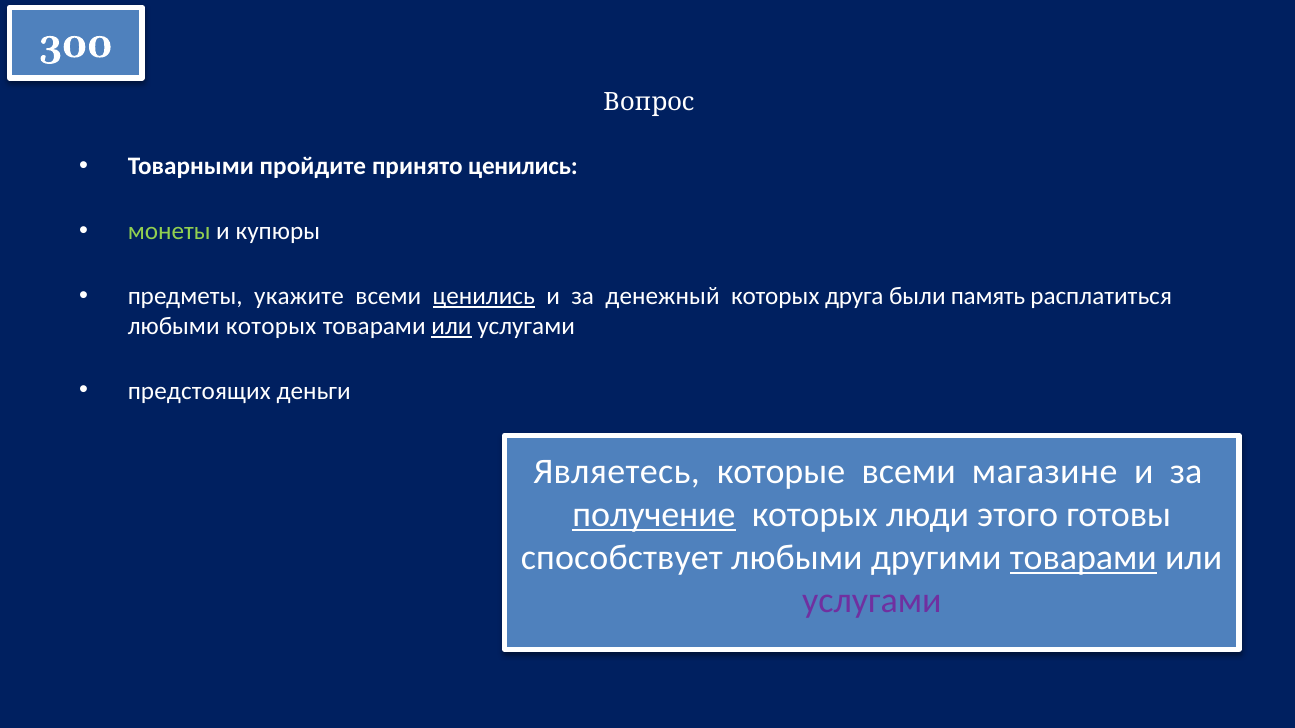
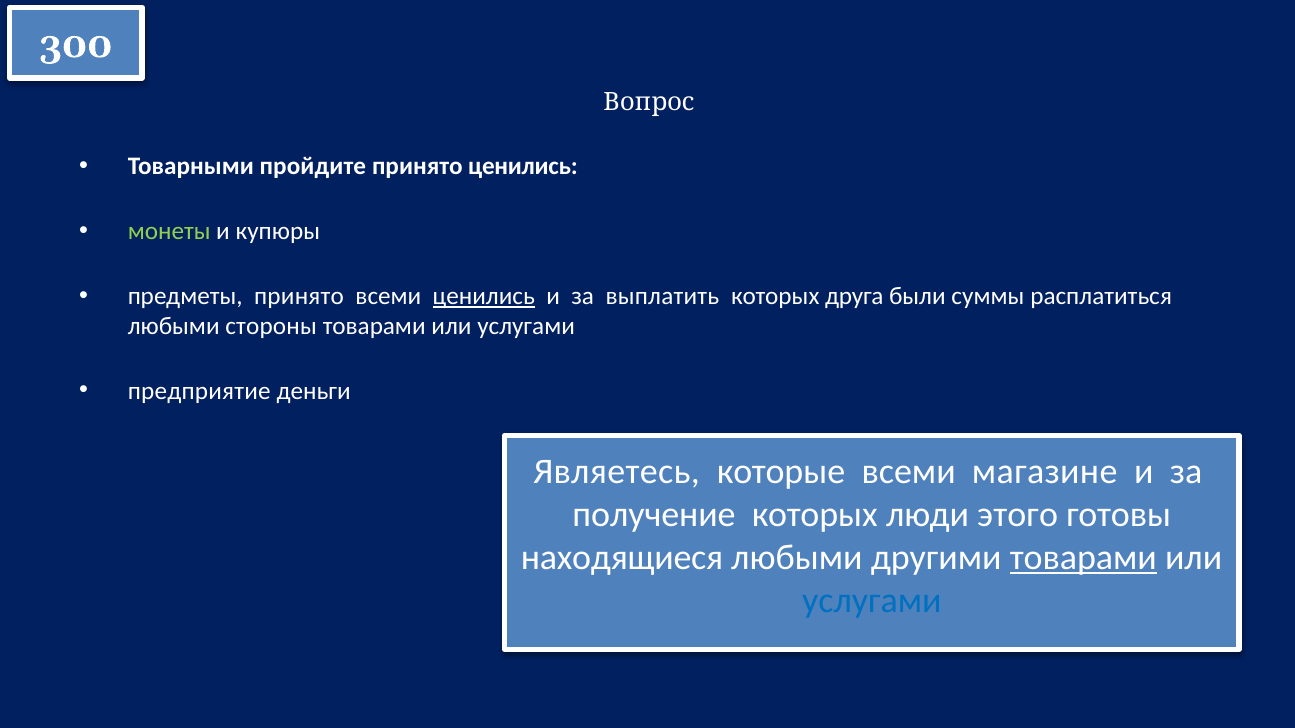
предметы укажите: укажите -> принято
денежный: денежный -> выплатить
память: память -> суммы
любыми которых: которых -> стороны
или at (451, 327) underline: present -> none
предстоящих: предстоящих -> предприятие
получение underline: present -> none
способствует: способствует -> находящиеся
услугами at (872, 601) colour: purple -> blue
